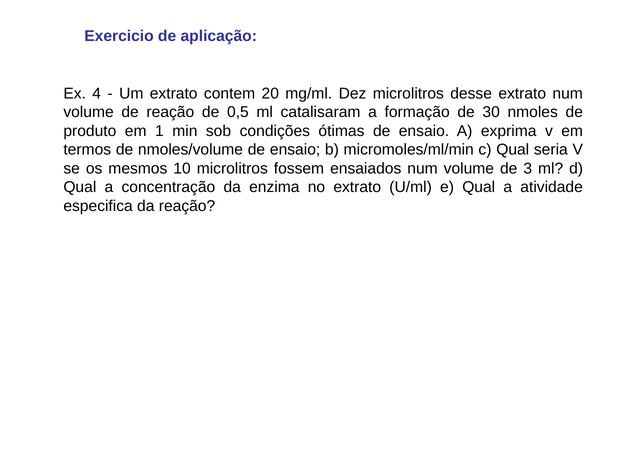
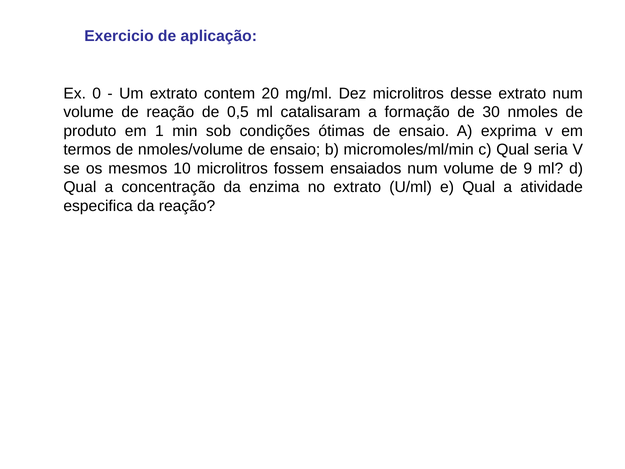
4: 4 -> 0
3: 3 -> 9
